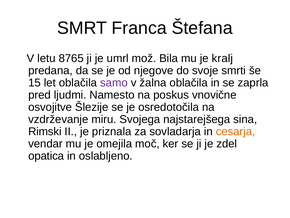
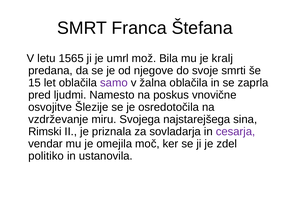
8765: 8765 -> 1565
cesarja colour: orange -> purple
opatica: opatica -> politiko
oslabljeno: oslabljeno -> ustanovila
